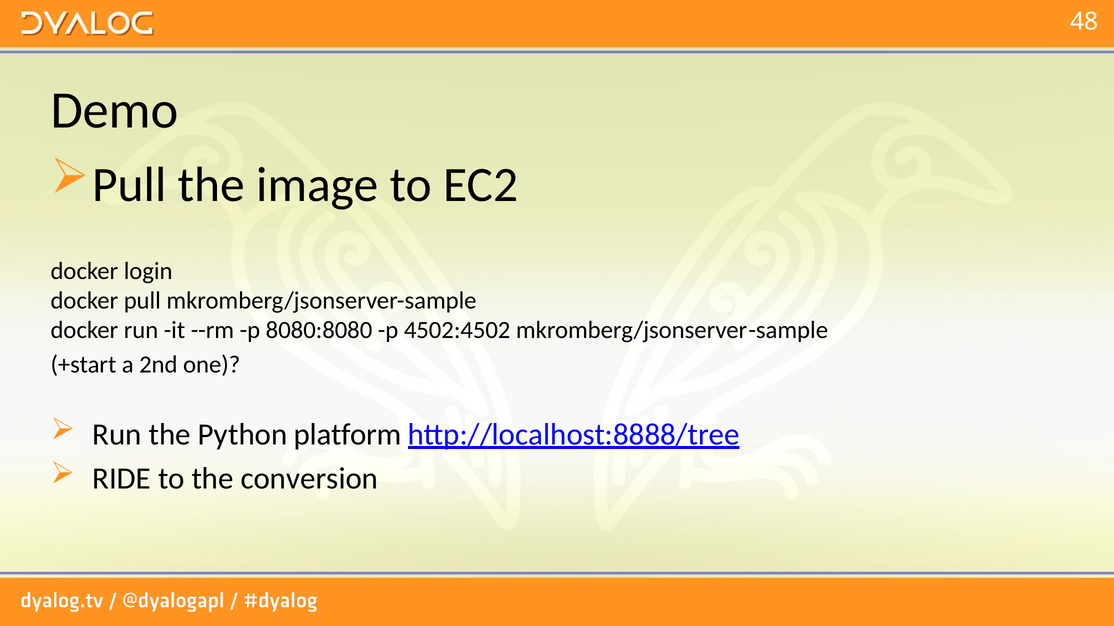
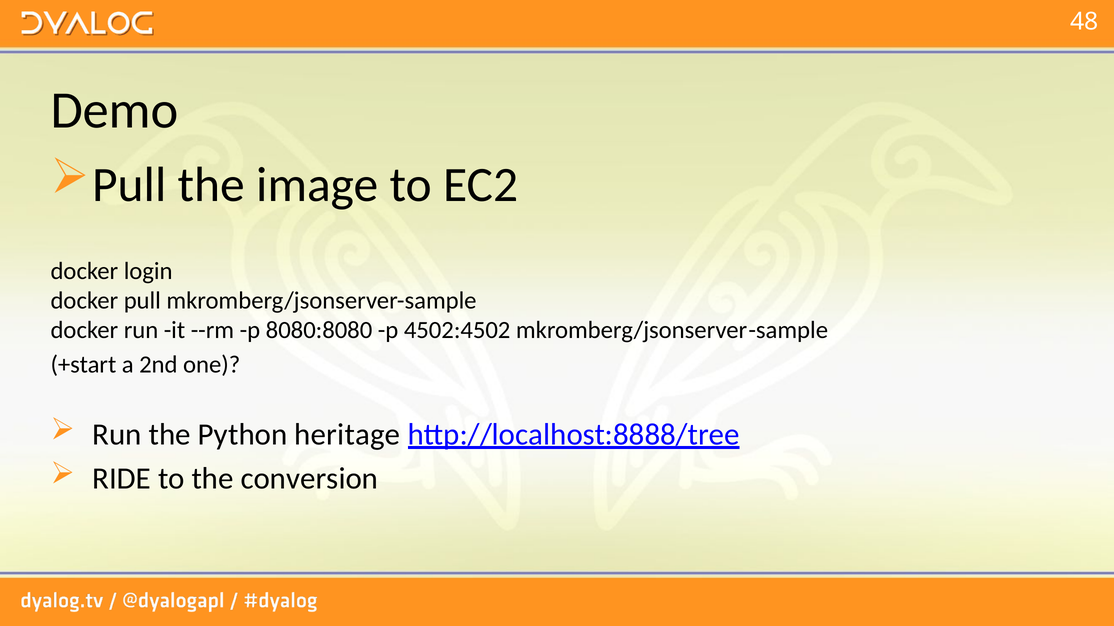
platform: platform -> heritage
